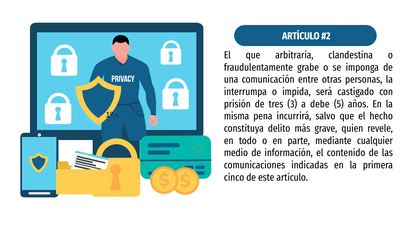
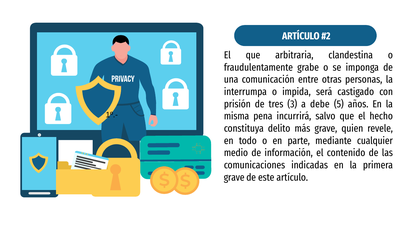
cinco at (234, 177): cinco -> grave
